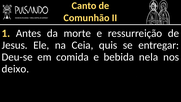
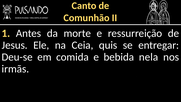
deixo: deixo -> irmãs
